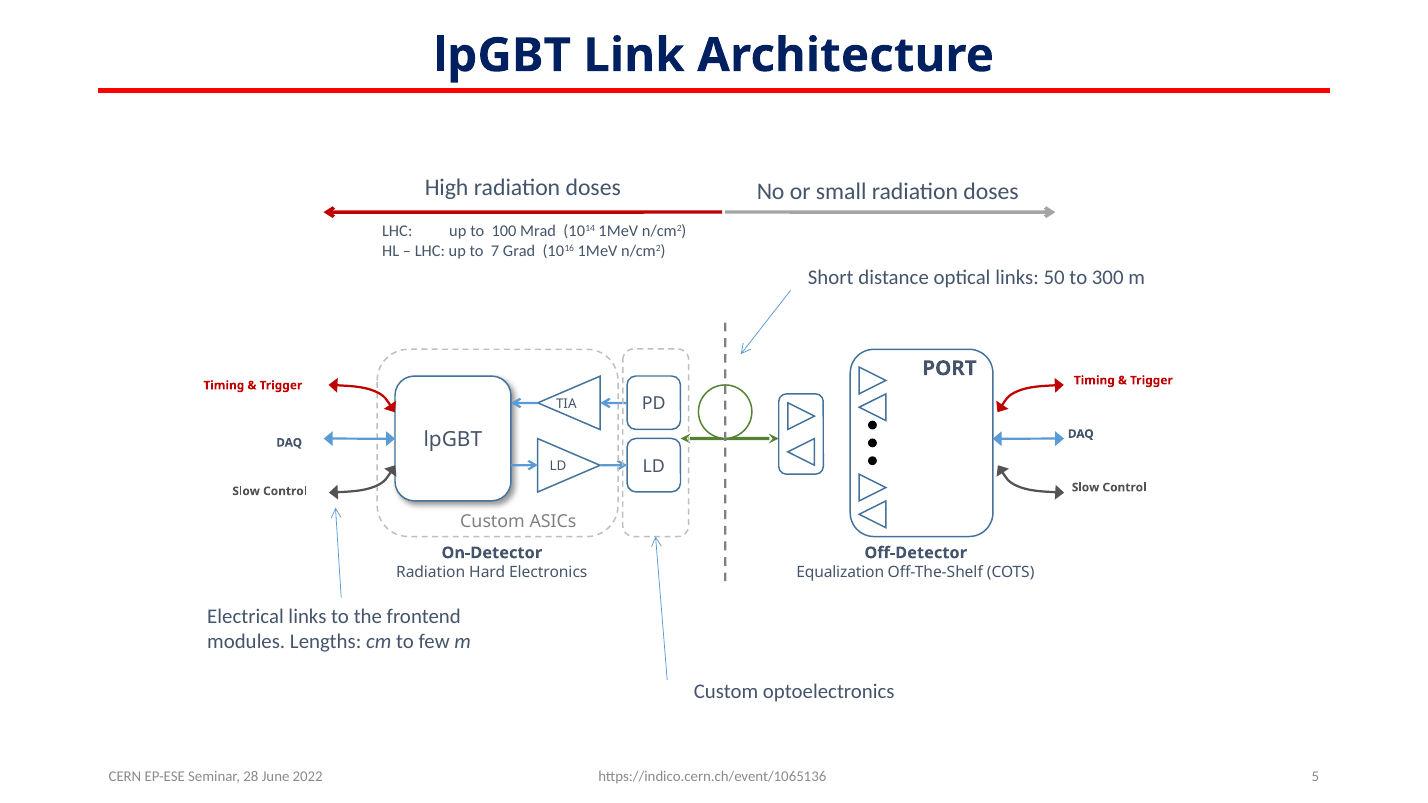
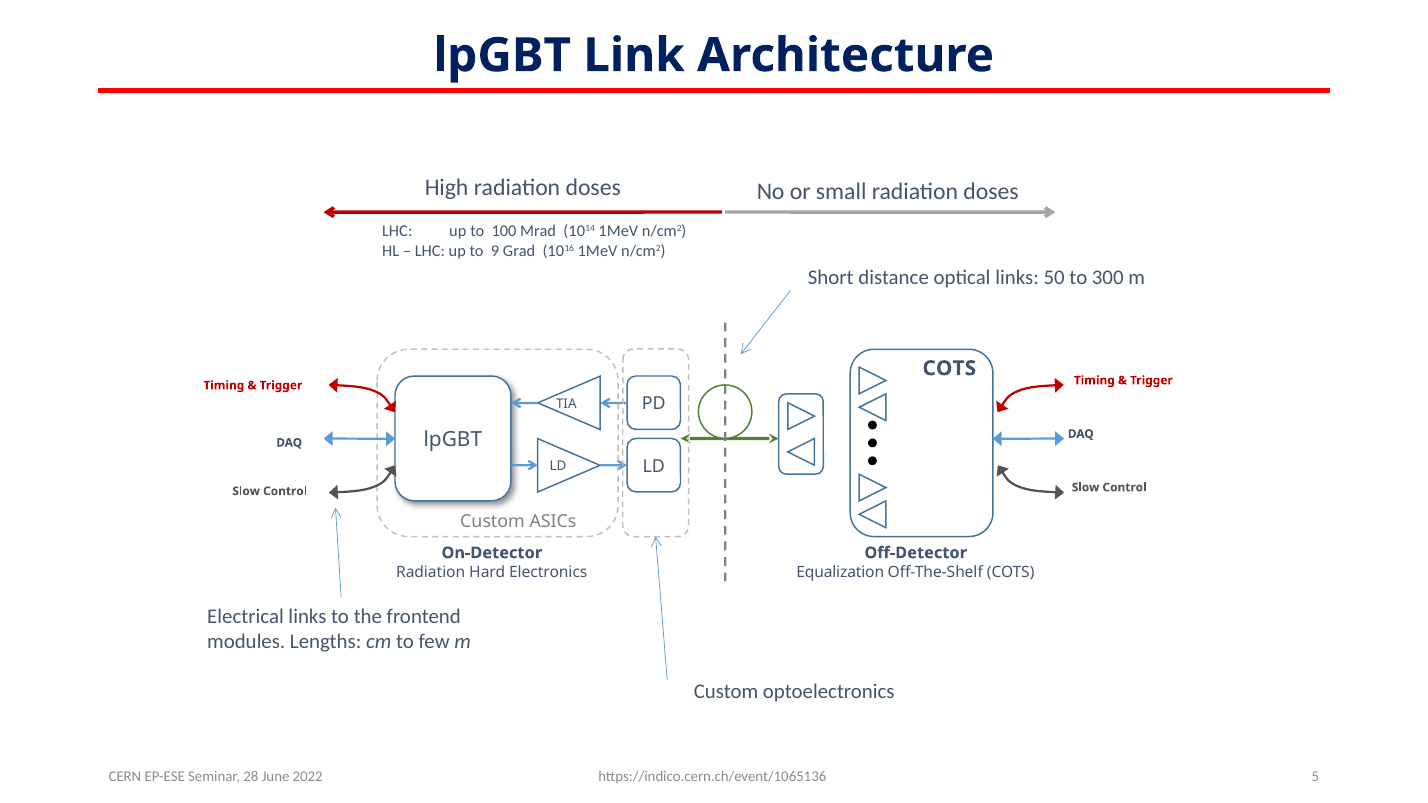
7: 7 -> 9
PORT at (949, 368): PORT -> COTS
